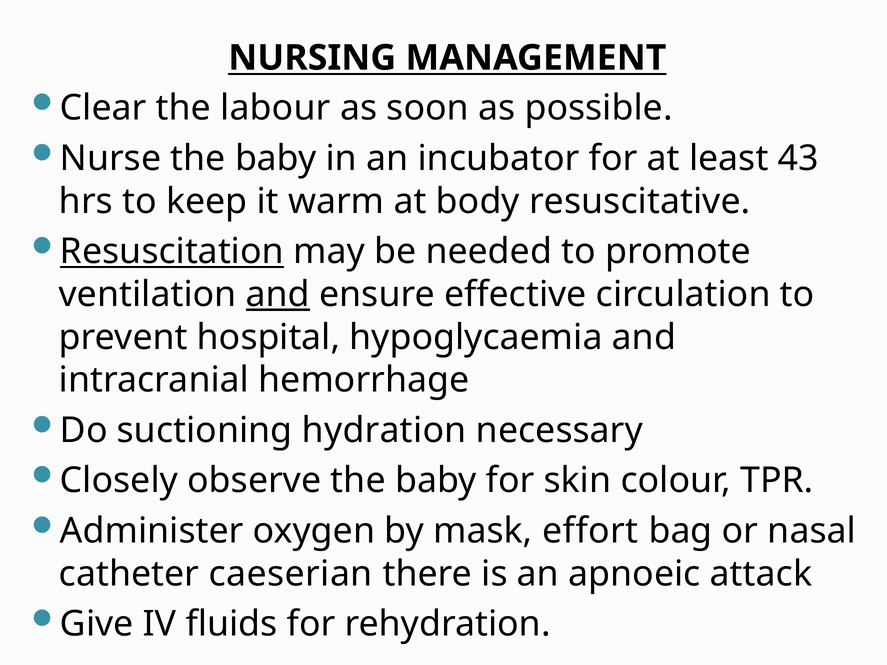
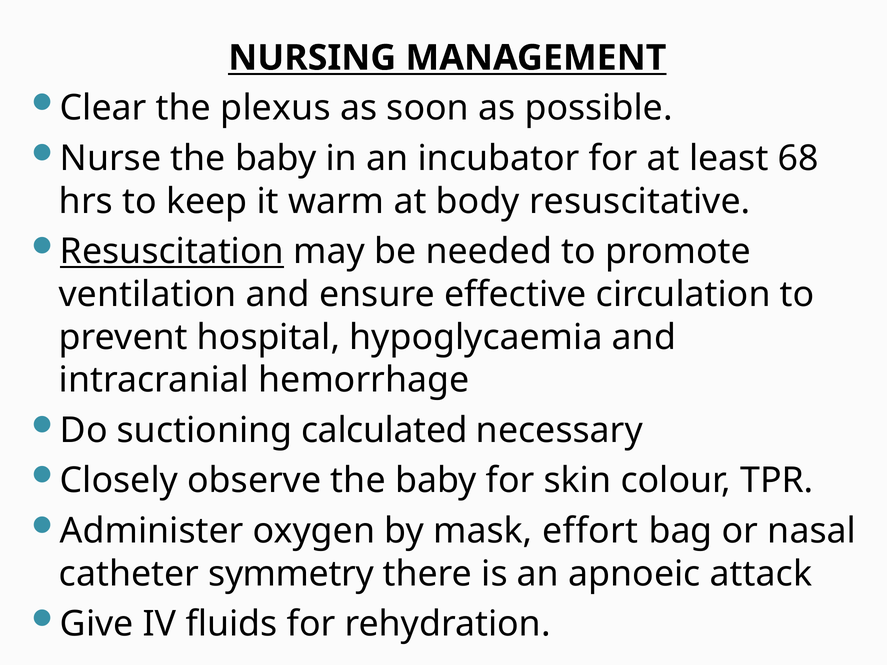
labour: labour -> plexus
43: 43 -> 68
and at (278, 295) underline: present -> none
hydration: hydration -> calculated
caeserian: caeserian -> symmetry
